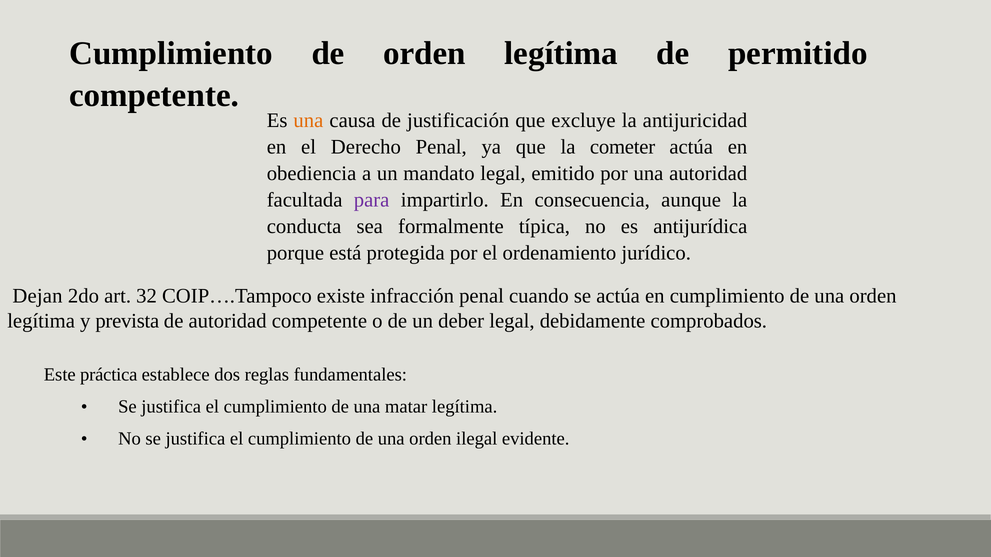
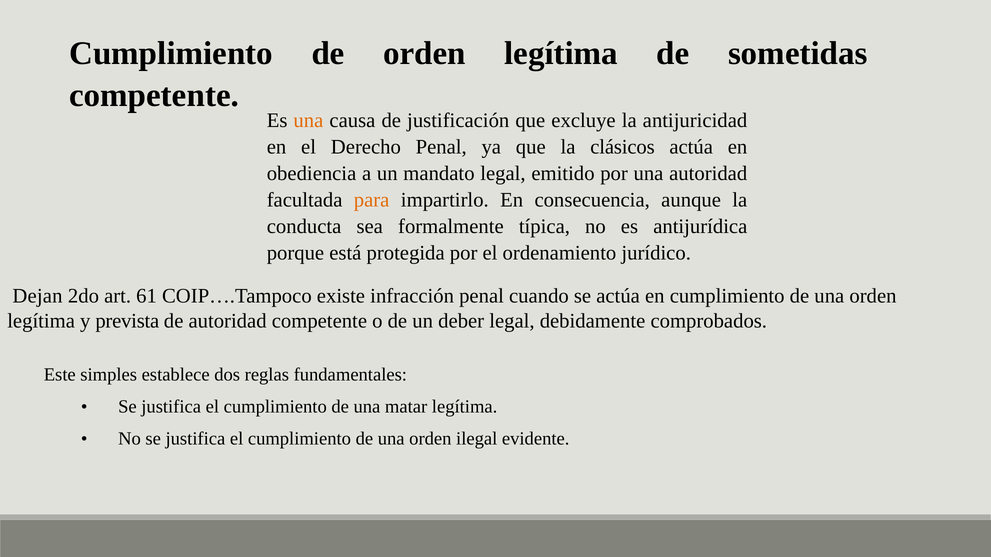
permitido: permitido -> sometidas
cometer: cometer -> clásicos
para colour: purple -> orange
32: 32 -> 61
práctica: práctica -> simples
